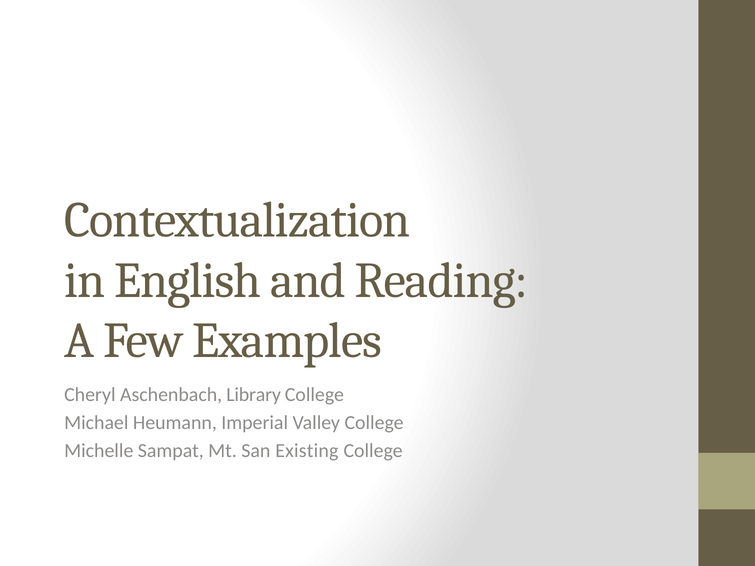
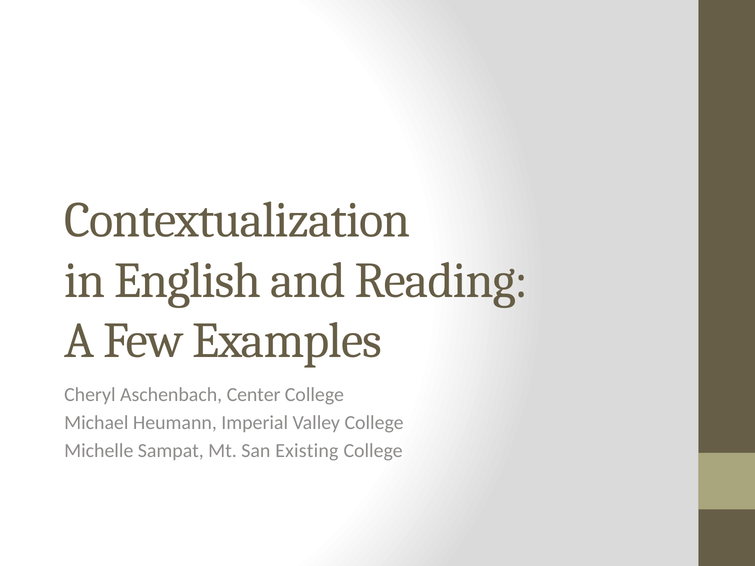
Library: Library -> Center
